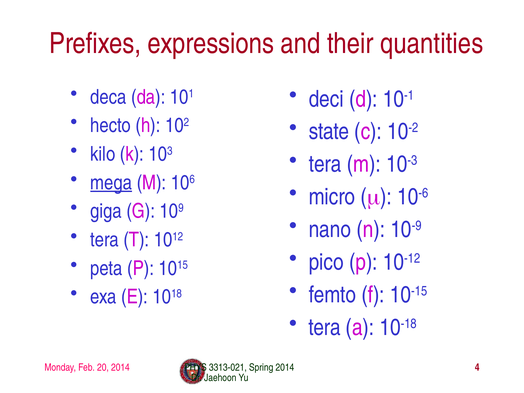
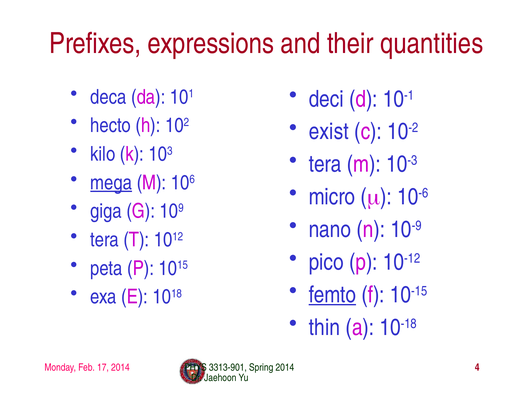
state: state -> exist
femto underline: none -> present
tera at (325, 327): tera -> thin
20: 20 -> 17
3313-021: 3313-021 -> 3313-901
